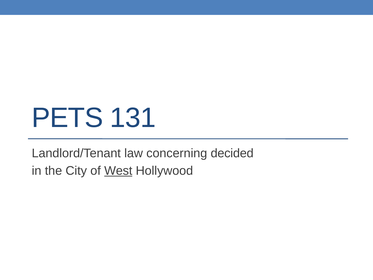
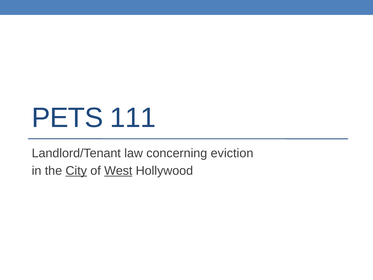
131: 131 -> 111
decided: decided -> eviction
City underline: none -> present
